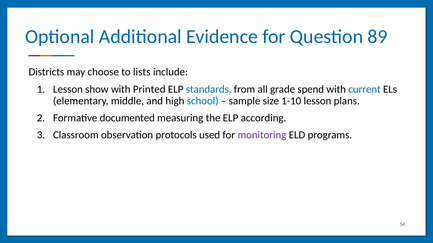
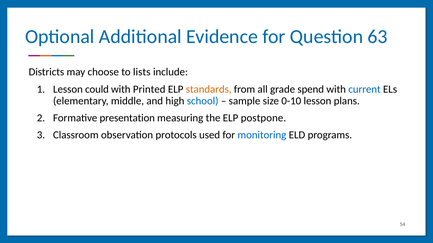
89: 89 -> 63
show: show -> could
standards colour: blue -> orange
1-10: 1-10 -> 0-10
documented: documented -> presentation
according: according -> postpone
monitoring colour: purple -> blue
